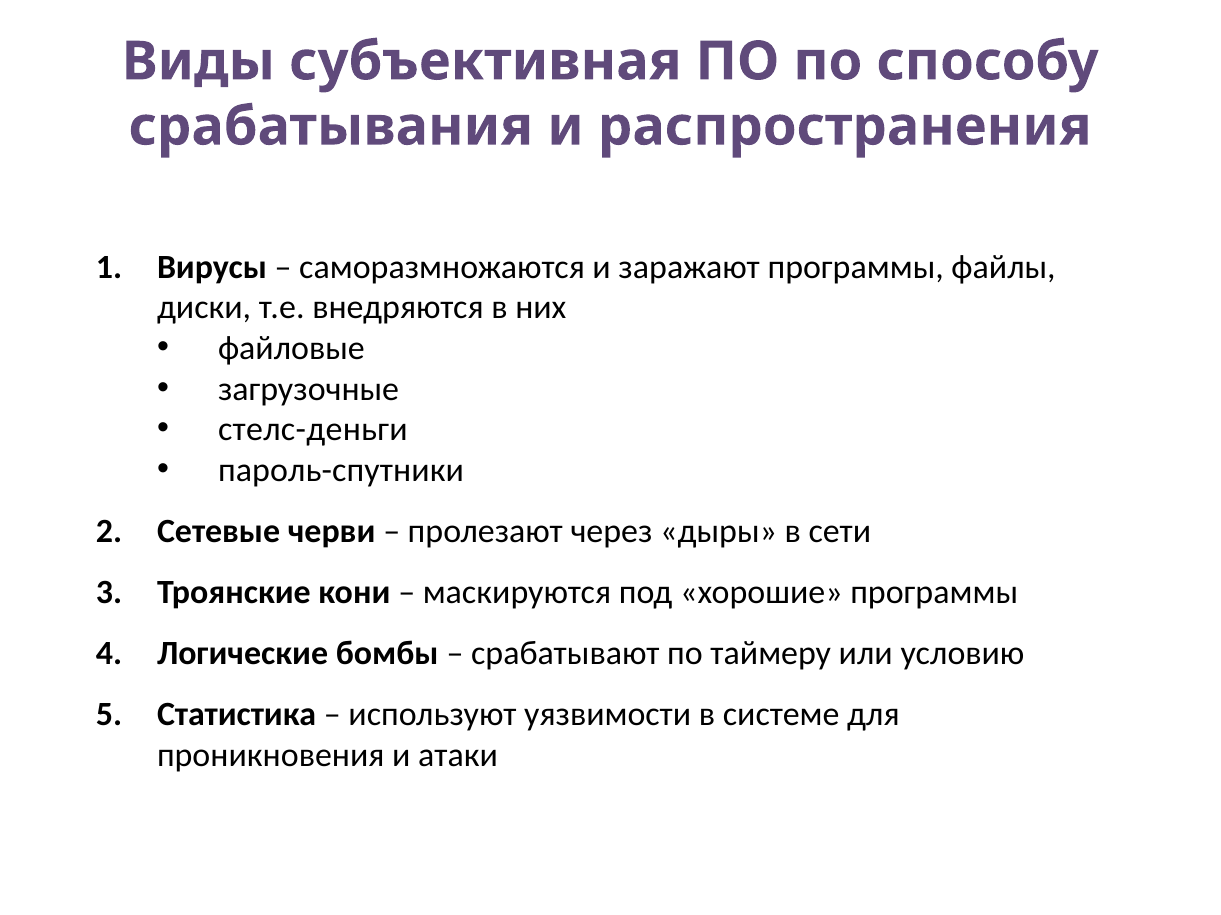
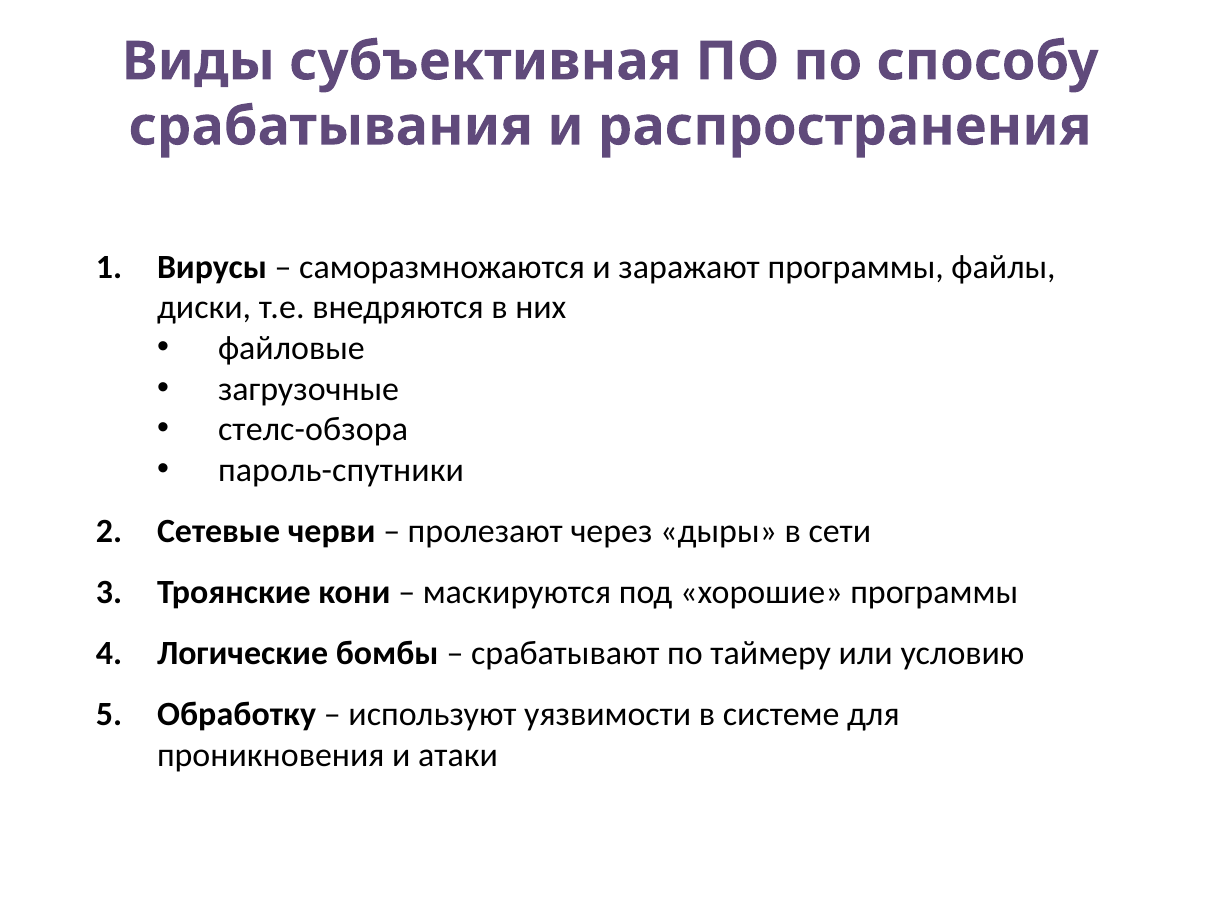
стелс-деньги: стелс-деньги -> стелс-обзора
Статистика: Статистика -> Обработку
